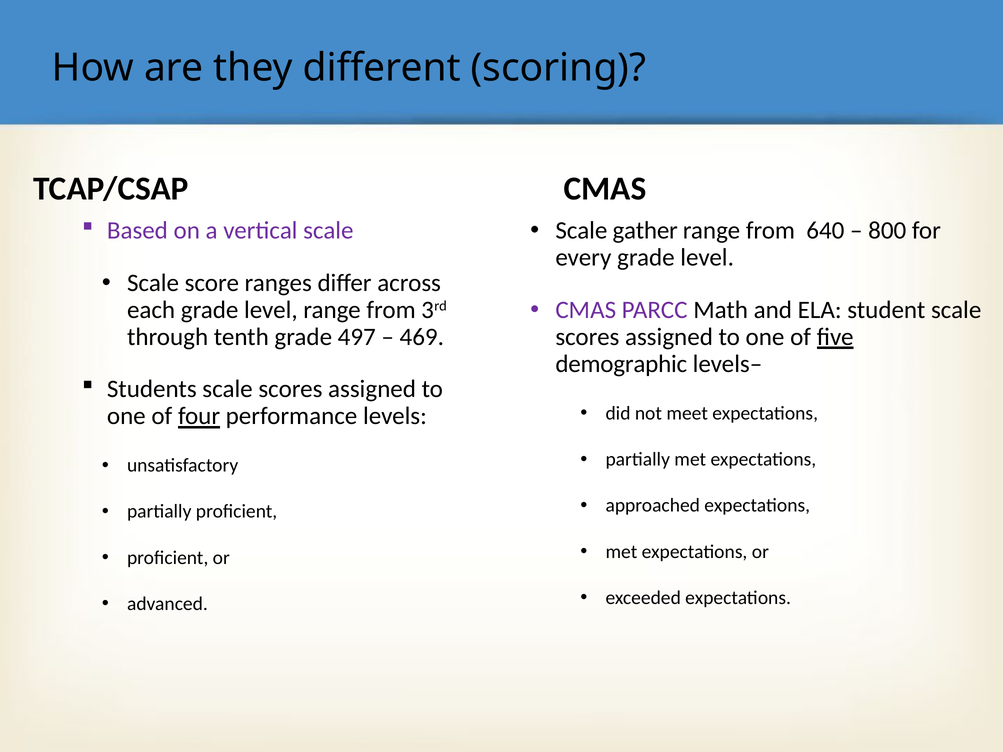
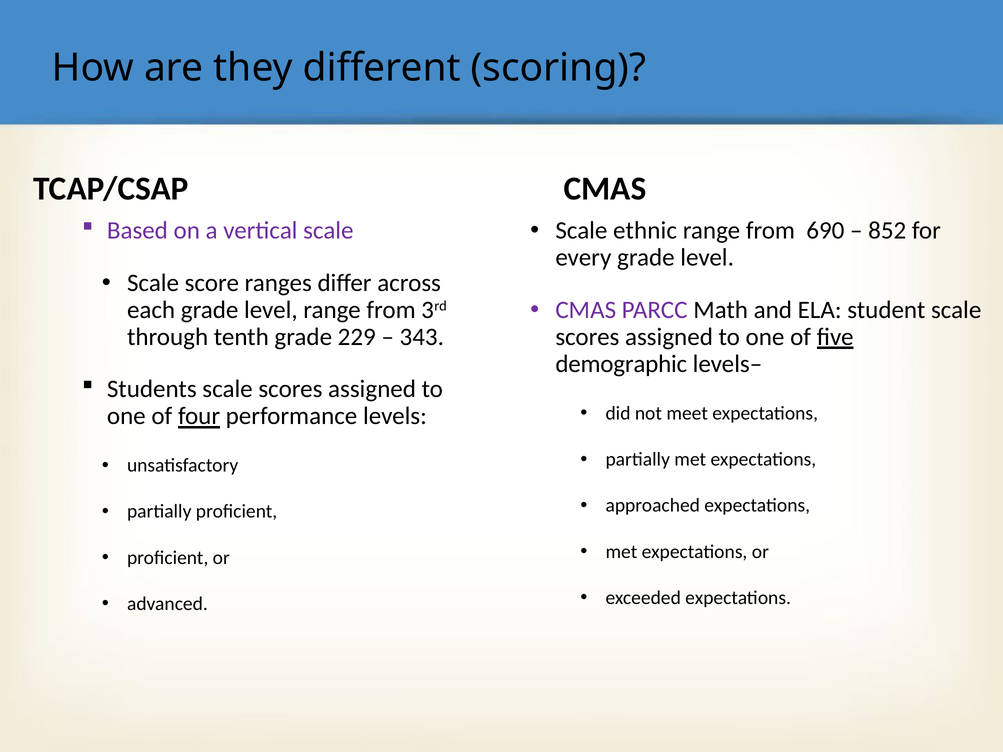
gather: gather -> ethnic
640: 640 -> 690
800: 800 -> 852
497: 497 -> 229
469: 469 -> 343
